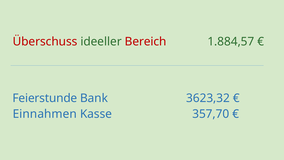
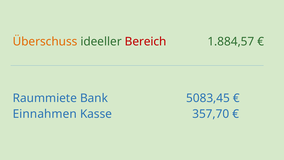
Überschuss colour: red -> orange
Feierstunde: Feierstunde -> Raummiete
3623,32: 3623,32 -> 5083,45
